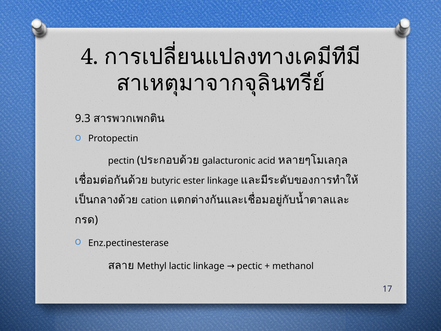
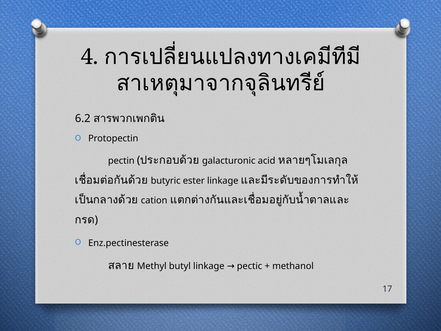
9.3: 9.3 -> 6.2
lactic: lactic -> butyl
